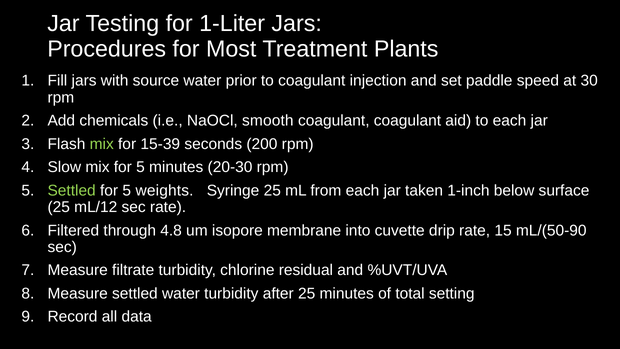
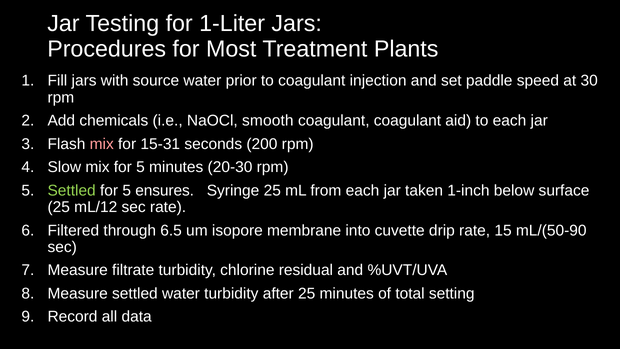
mix at (102, 144) colour: light green -> pink
15-39: 15-39 -> 15-31
weights: weights -> ensures
4.8: 4.8 -> 6.5
